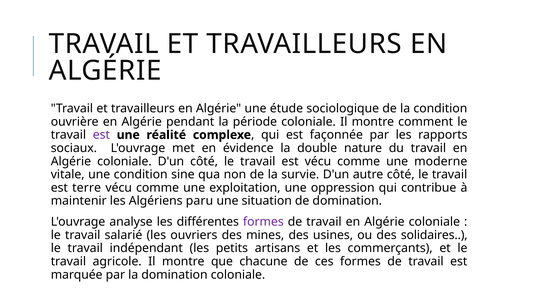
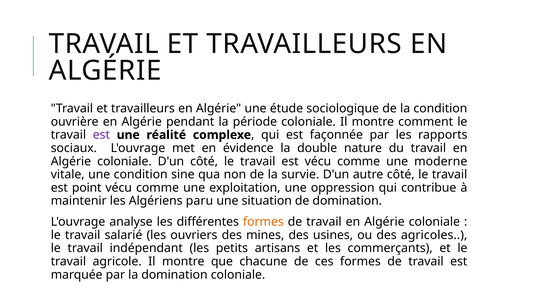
terre: terre -> point
formes at (263, 222) colour: purple -> orange
solidaires: solidaires -> agricoles
